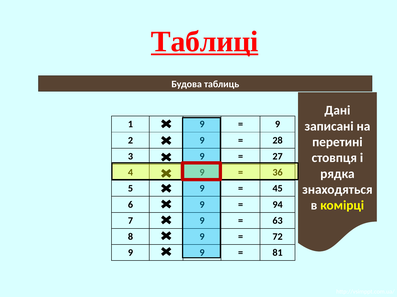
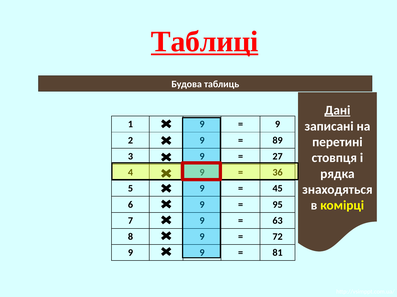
Дані underline: none -> present
28: 28 -> 89
94: 94 -> 95
